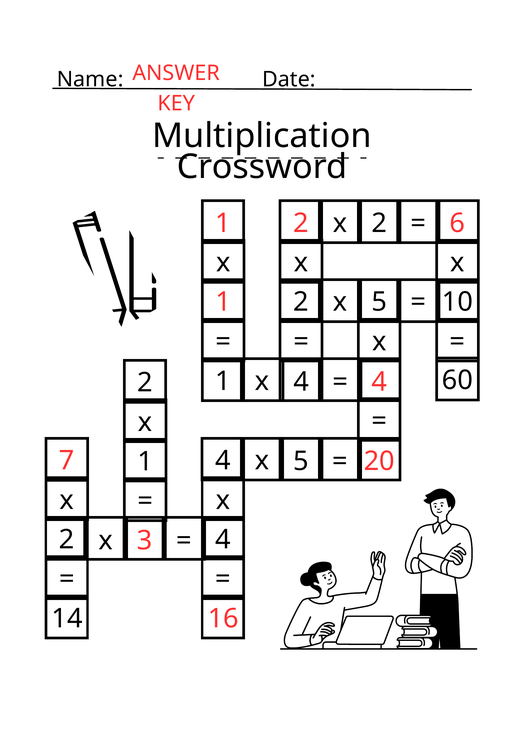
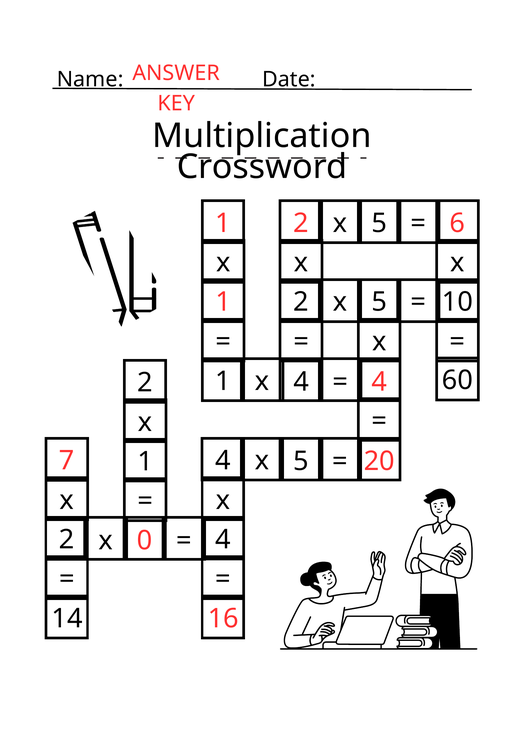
2 x 2: 2 -> 5
3: 3 -> 0
